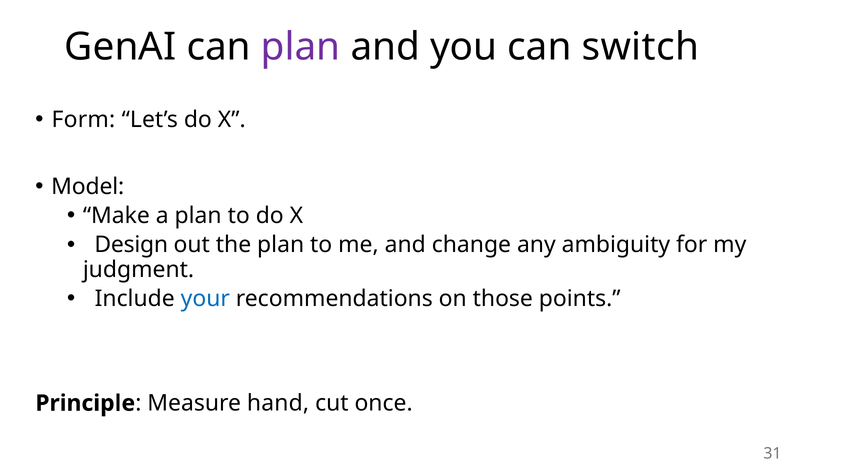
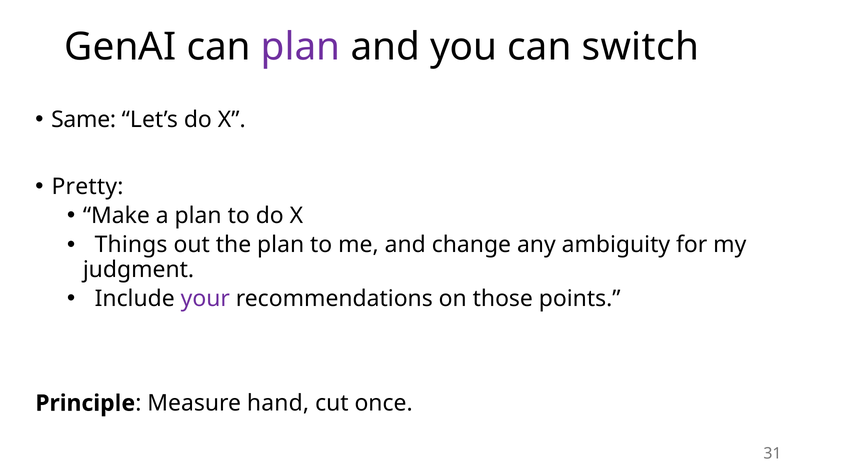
Form: Form -> Same
Model: Model -> Pretty
Design: Design -> Things
your colour: blue -> purple
